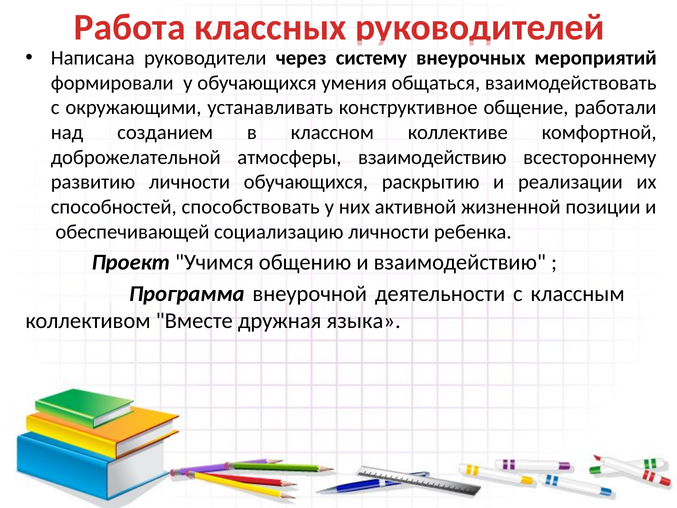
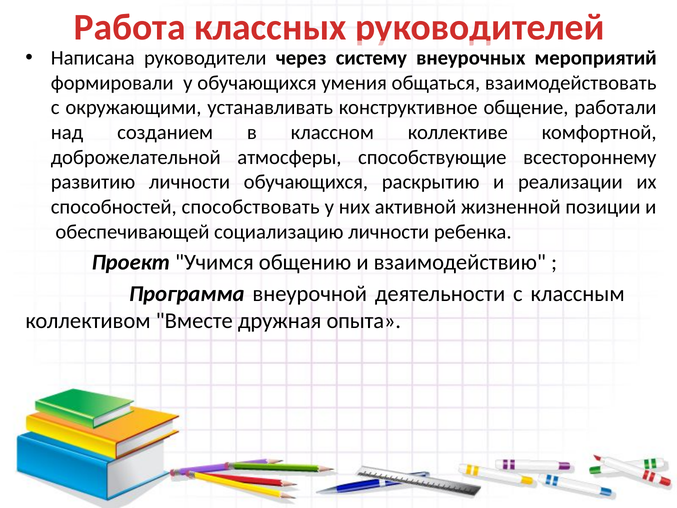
атмосферы взаимодействию: взаимодействию -> способствующие
языка: языка -> опыта
